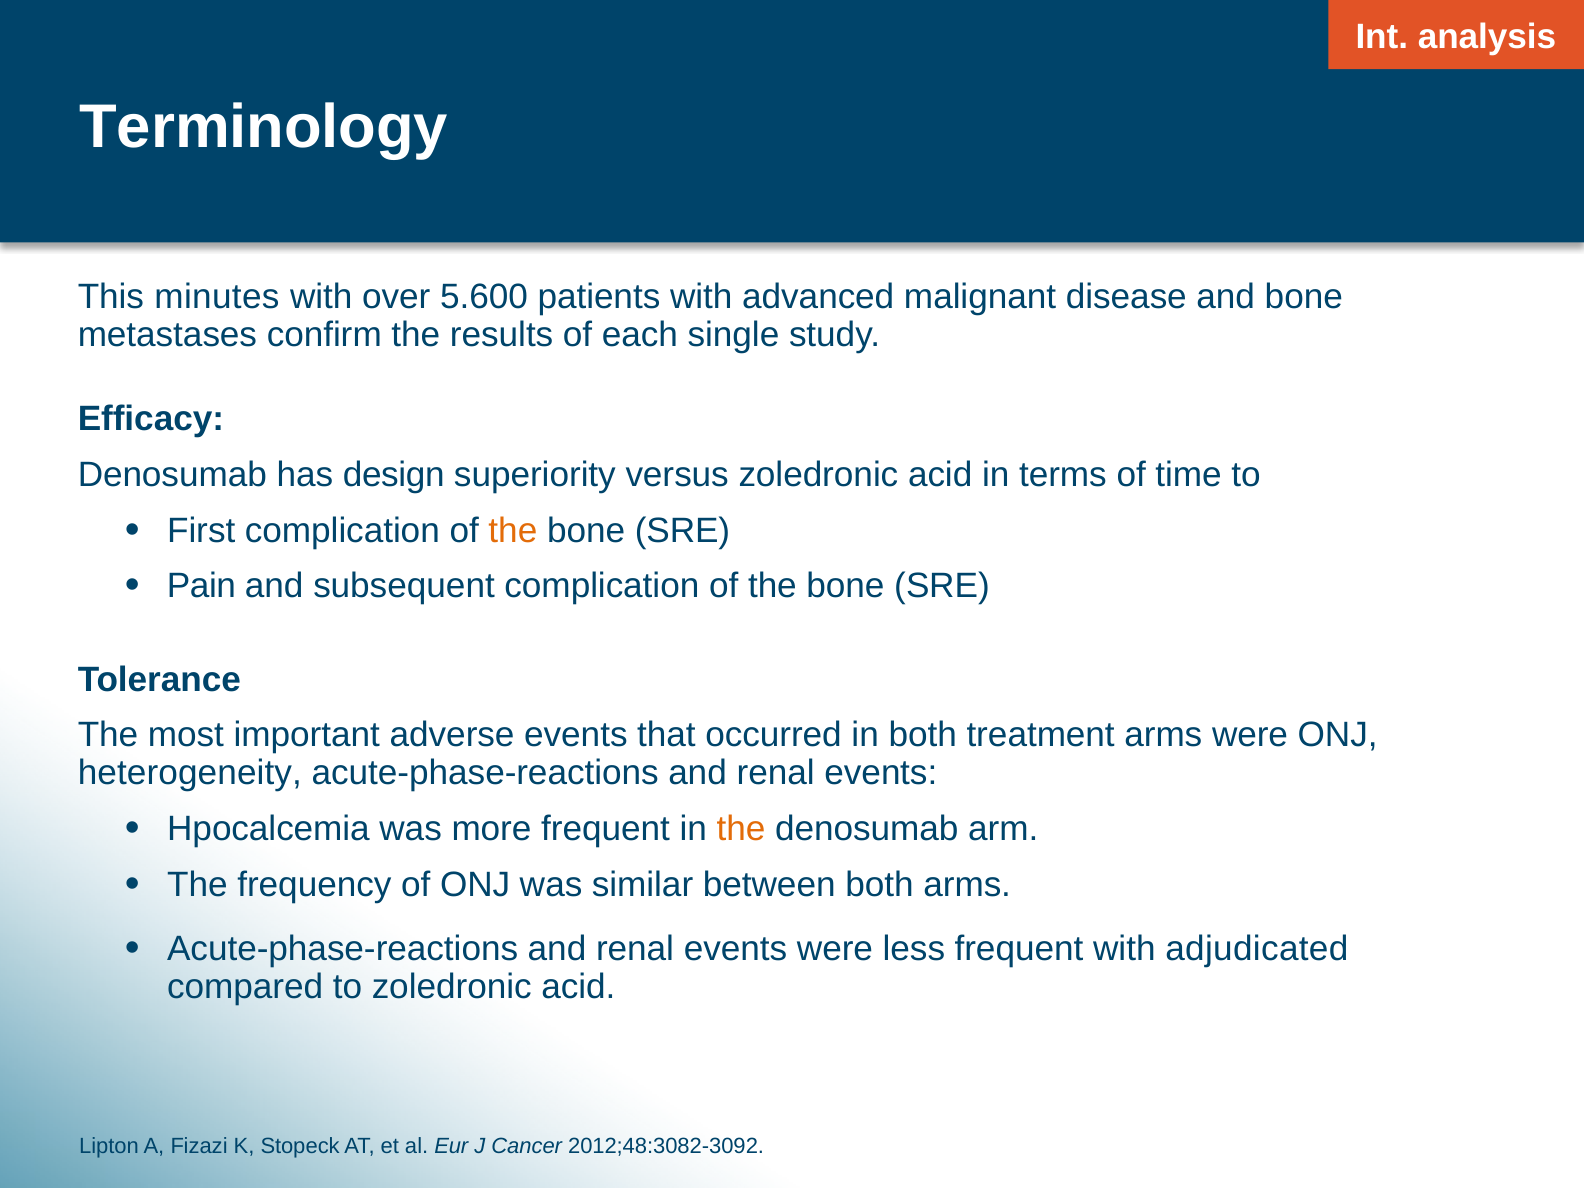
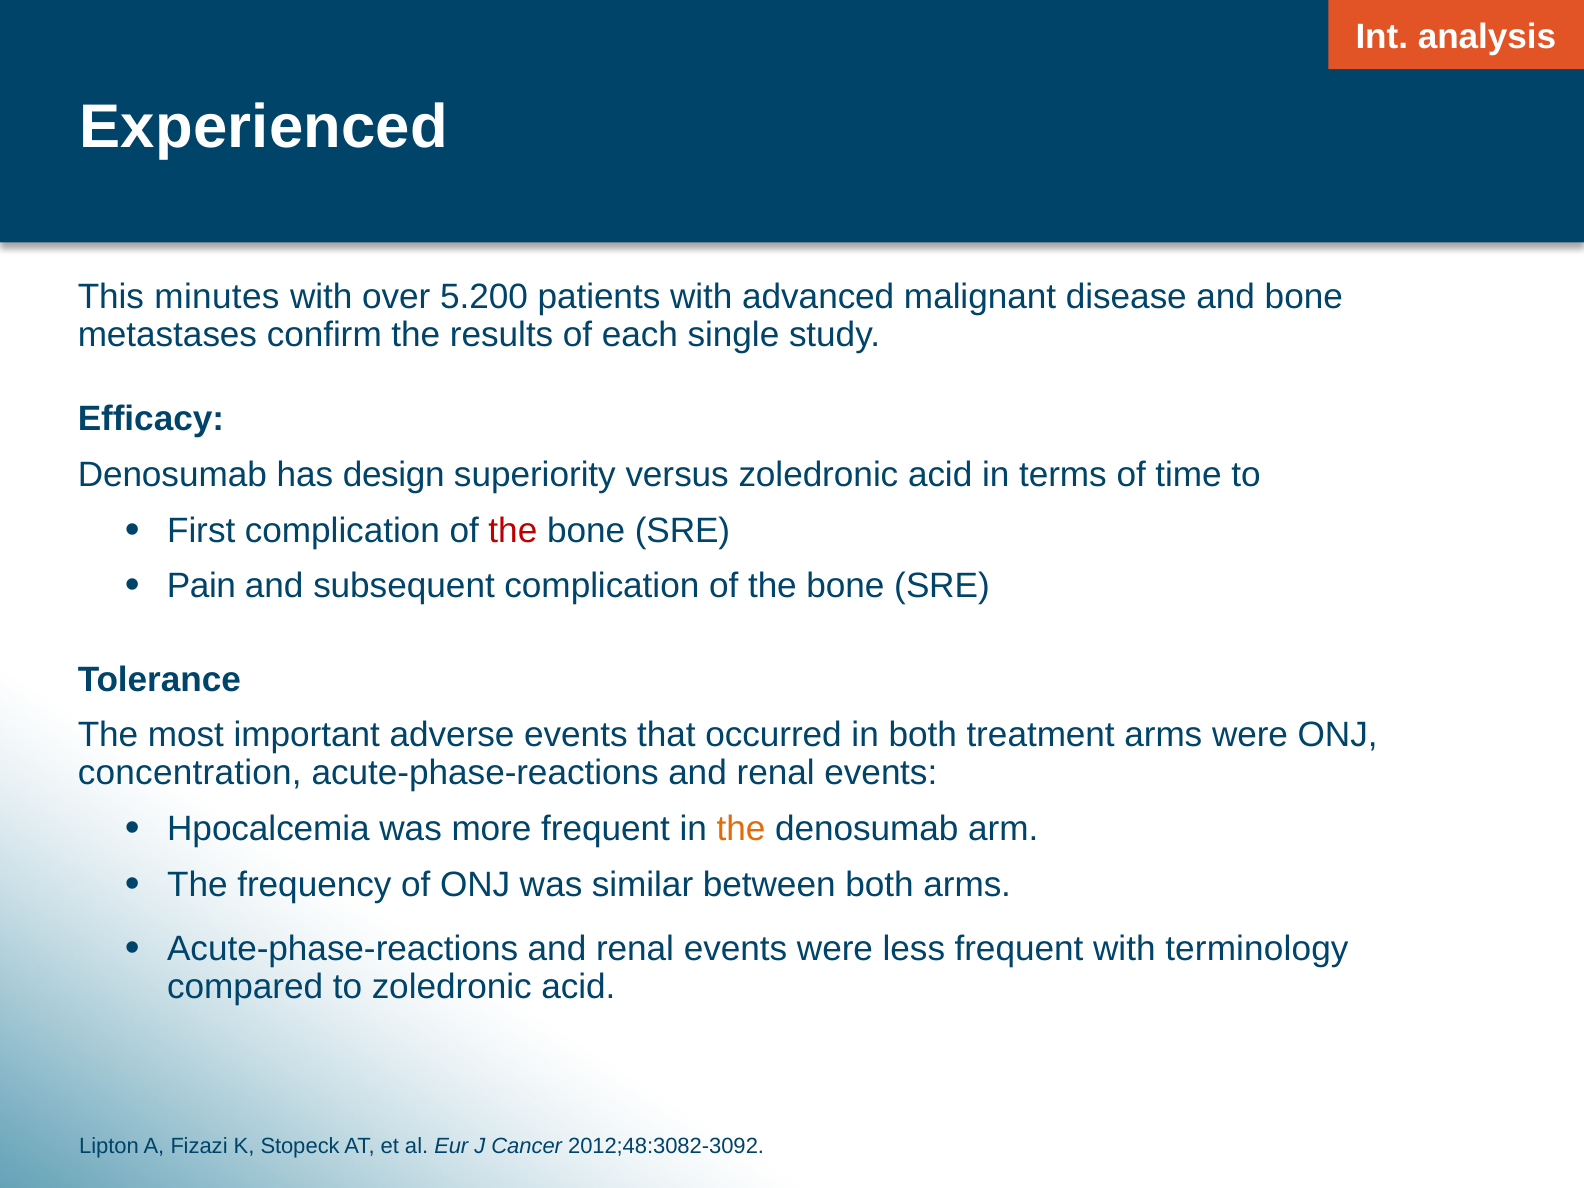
Terminology: Terminology -> Experienced
5.600: 5.600 -> 5.200
the at (513, 531) colour: orange -> red
heterogeneity: heterogeneity -> concentration
adjudicated: adjudicated -> terminology
